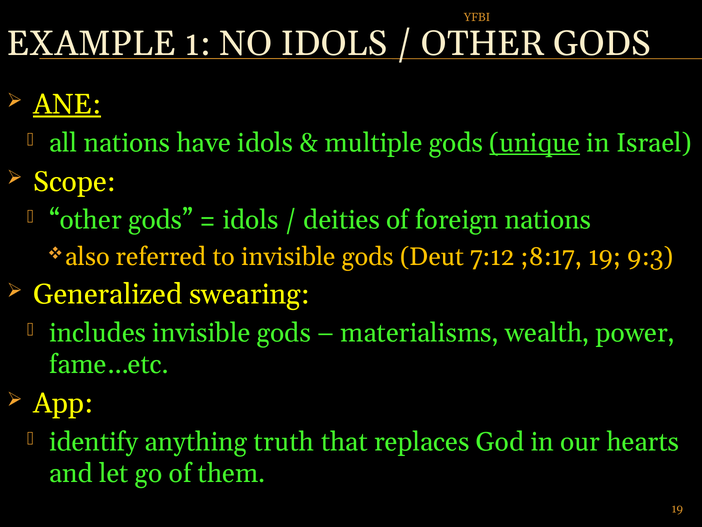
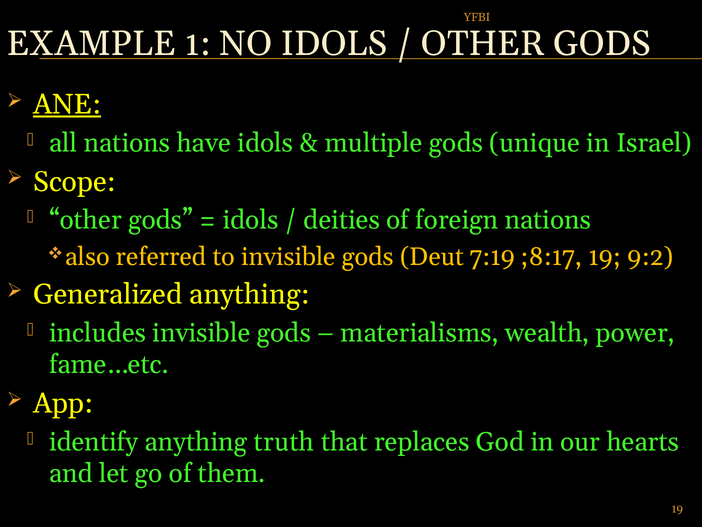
unique underline: present -> none
7:12: 7:12 -> 7:19
9:3: 9:3 -> 9:2
Generalized swearing: swearing -> anything
